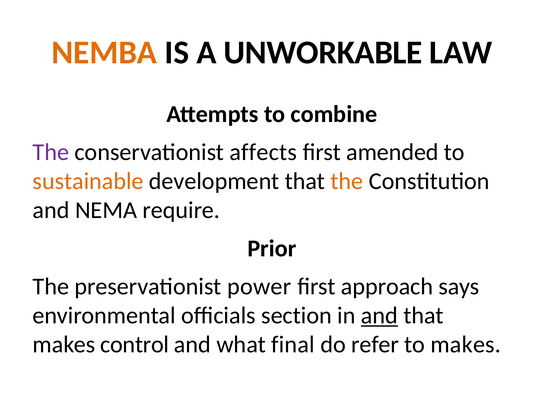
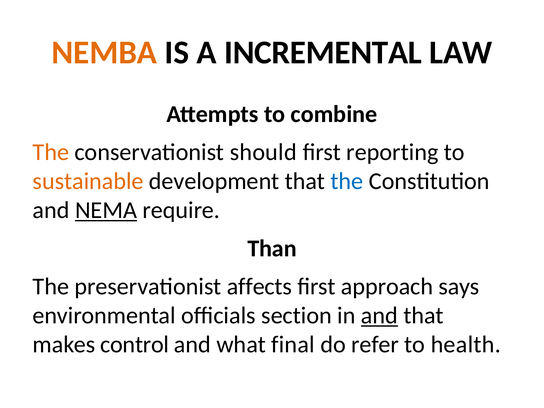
UNWORKABLE: UNWORKABLE -> INCREMENTAL
The at (51, 152) colour: purple -> orange
affects: affects -> should
amended: amended -> reporting
the at (347, 181) colour: orange -> blue
NEMA underline: none -> present
Prior: Prior -> Than
power: power -> affects
to makes: makes -> health
